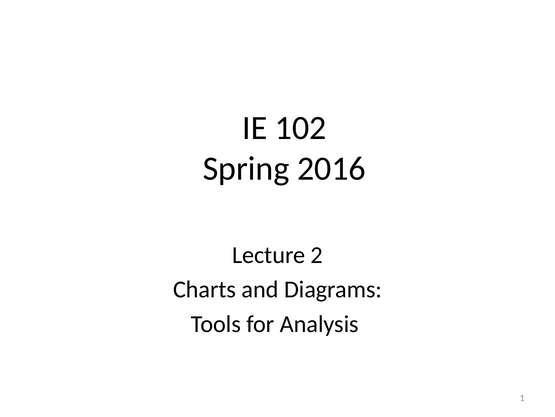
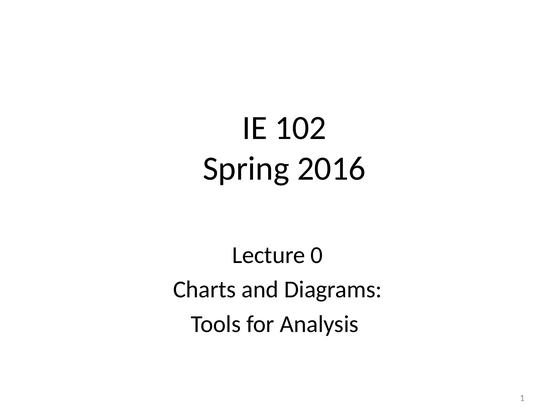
2: 2 -> 0
